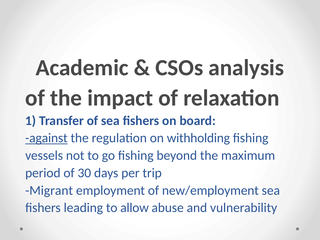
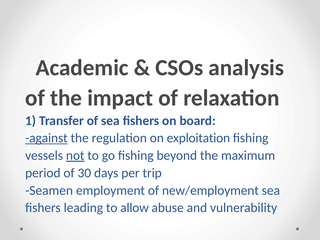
withholding: withholding -> exploitation
not underline: none -> present
Migrant: Migrant -> Seamen
